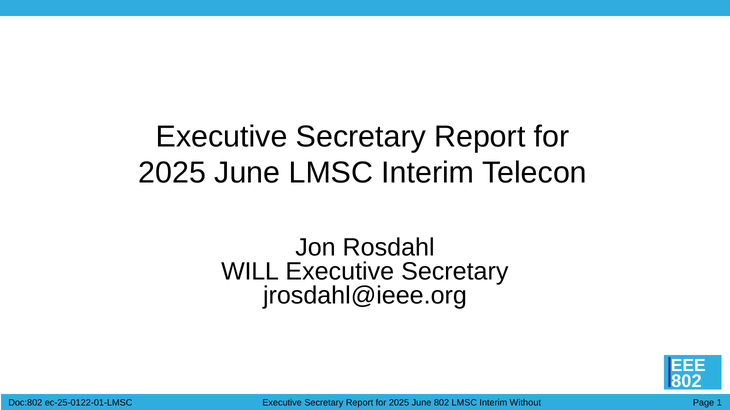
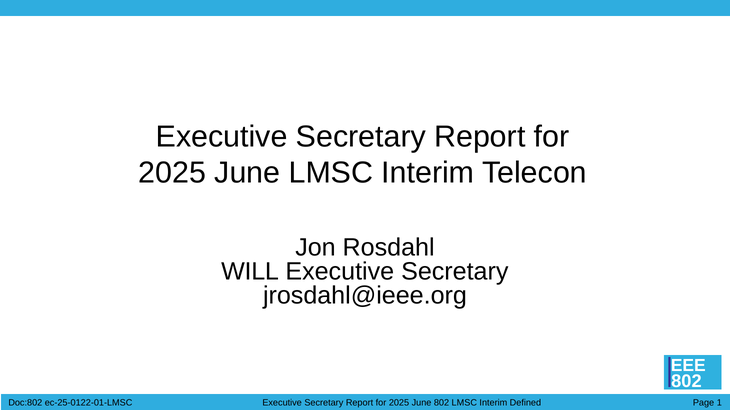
Without: Without -> Defined
